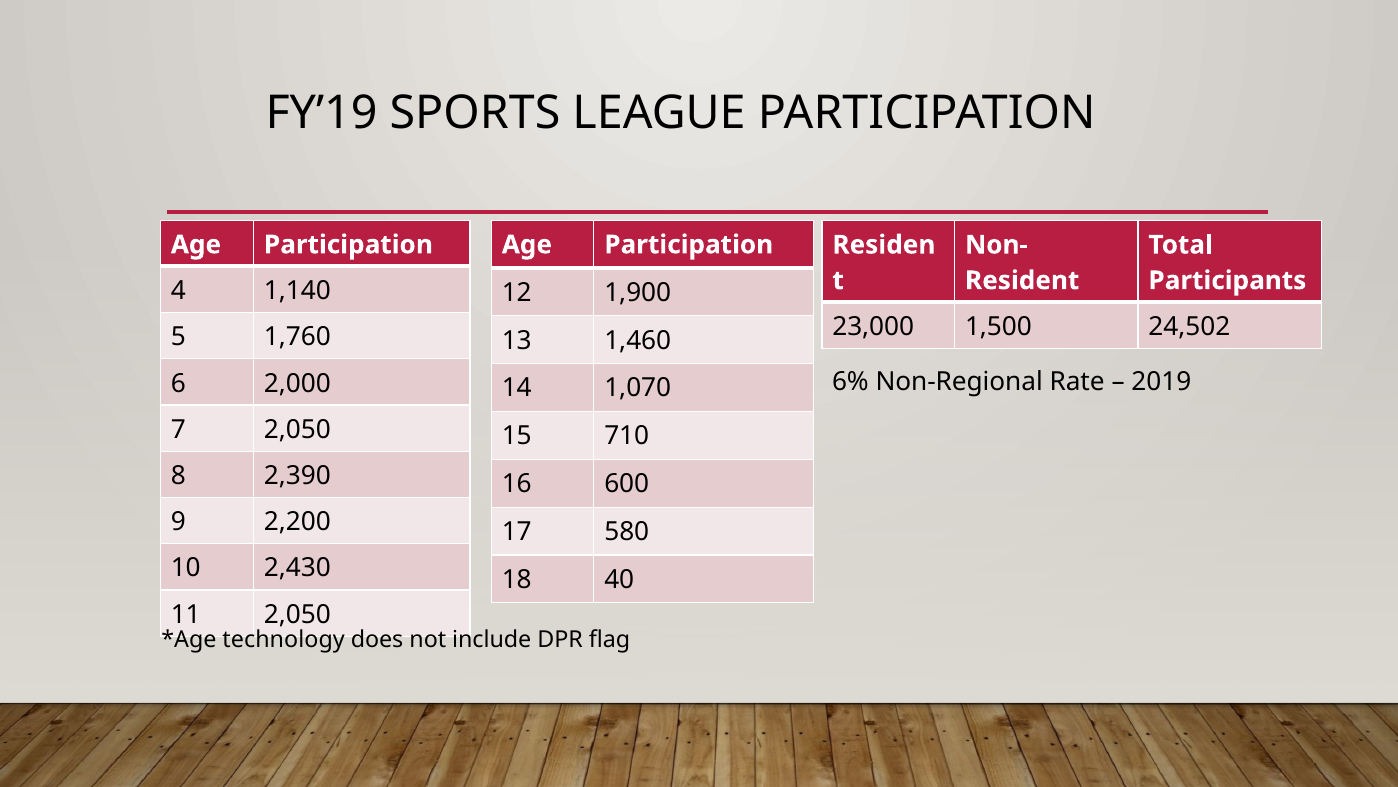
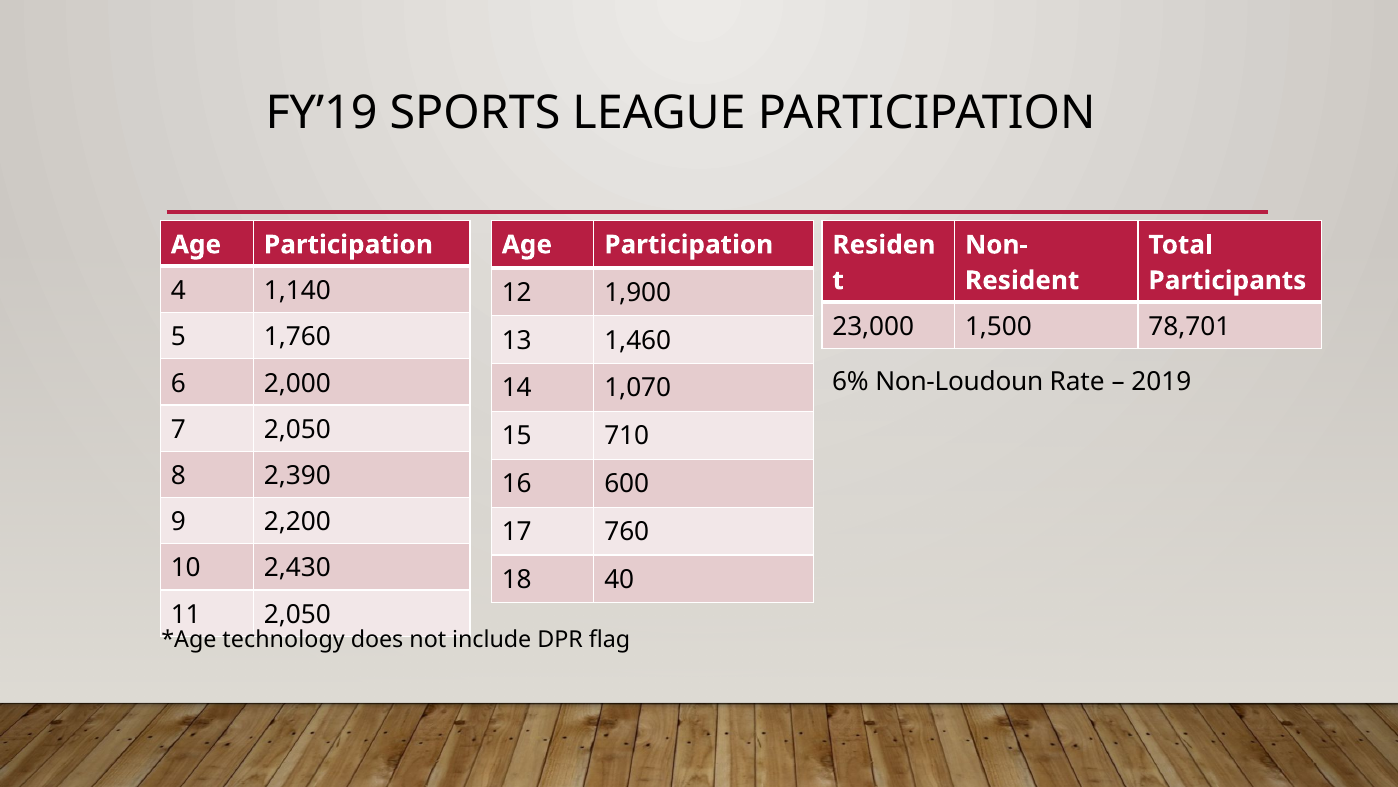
24,502: 24,502 -> 78,701
Non-Regional: Non-Regional -> Non-Loudoun
580: 580 -> 760
